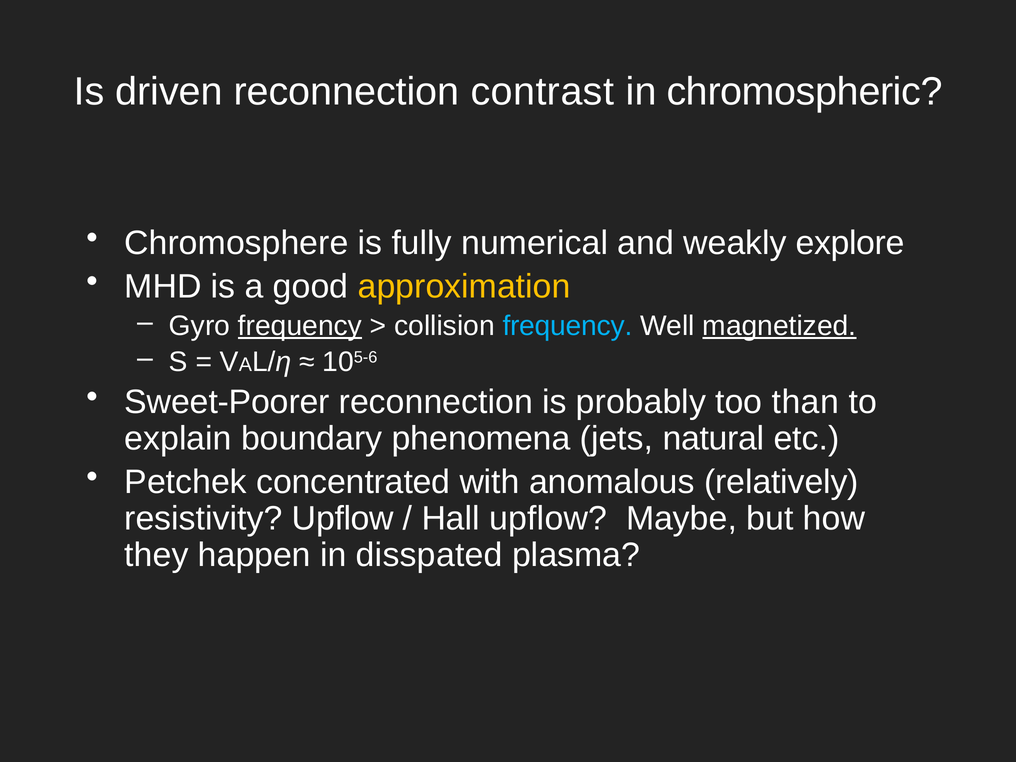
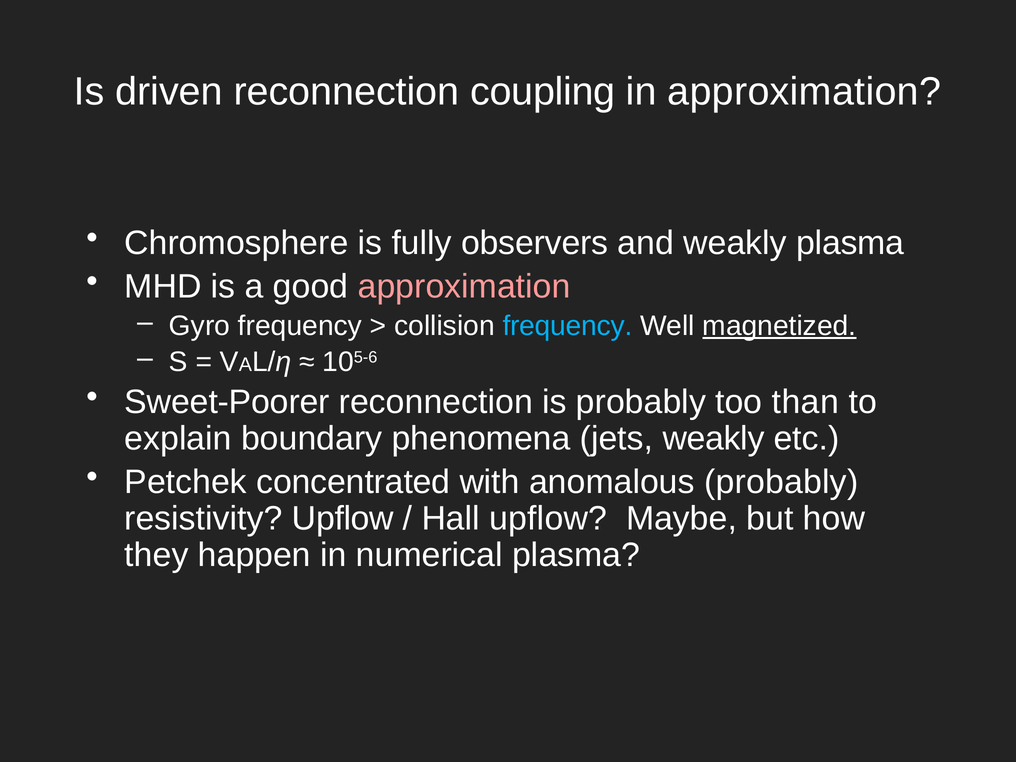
contrast: contrast -> coupling
in chromospheric: chromospheric -> approximation
numerical: numerical -> observers
weakly explore: explore -> plasma
approximation at (464, 287) colour: yellow -> pink
frequency at (300, 326) underline: present -> none
jets natural: natural -> weakly
anomalous relatively: relatively -> probably
disspated: disspated -> numerical
